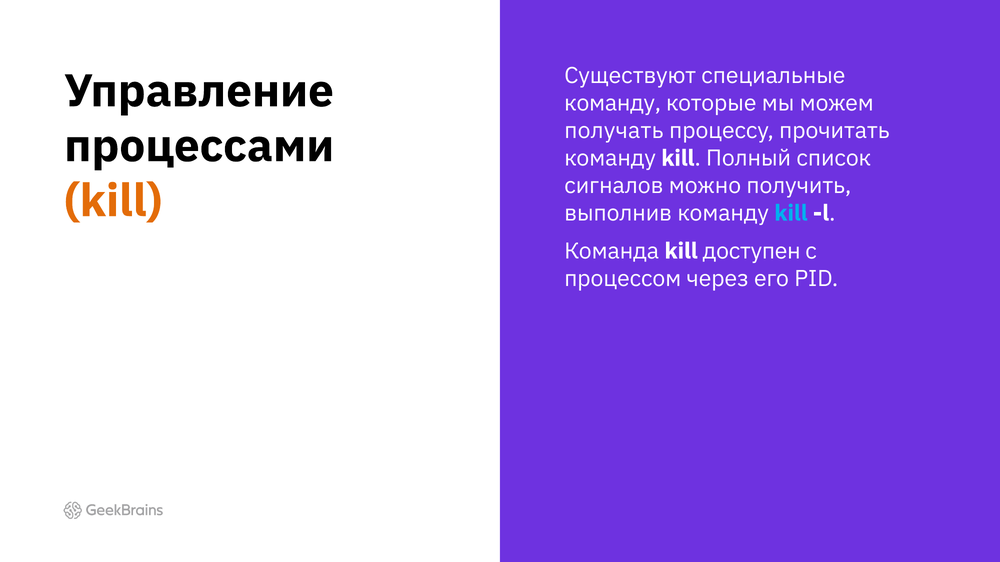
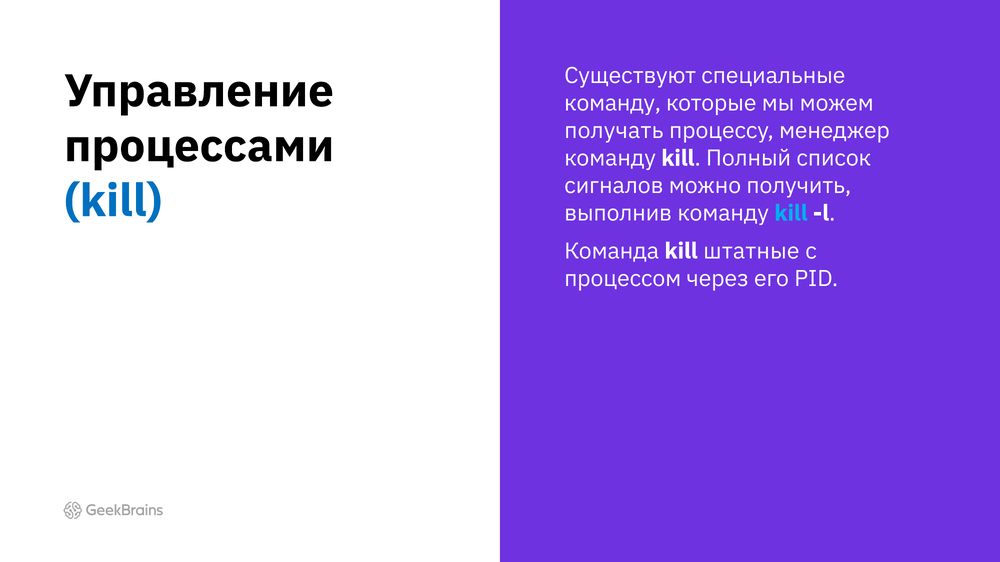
прочитать: прочитать -> менеджер
kill at (113, 201) colour: orange -> blue
доступен: доступен -> штатные
